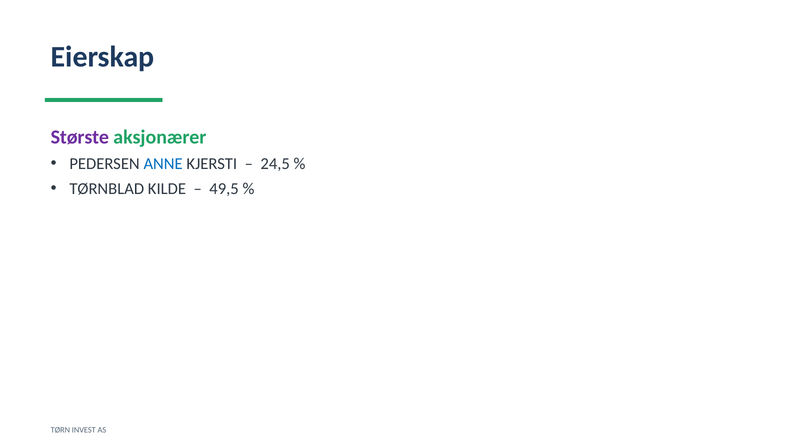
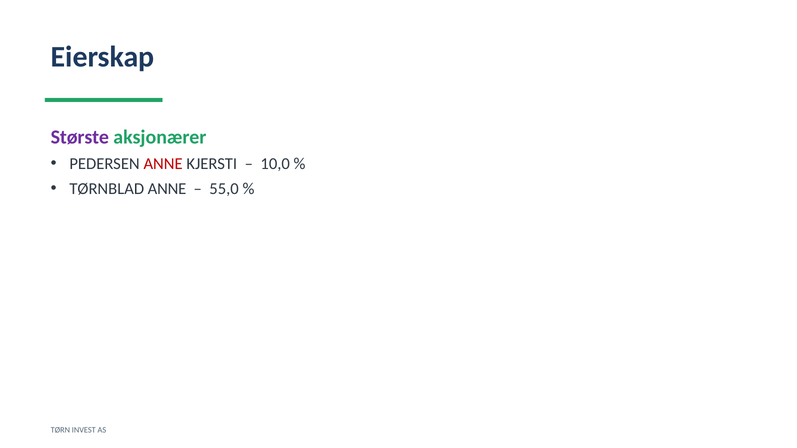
ANNE at (163, 164) colour: blue -> red
24,5: 24,5 -> 10,0
TØRNBLAD KILDE: KILDE -> ANNE
49,5: 49,5 -> 55,0
